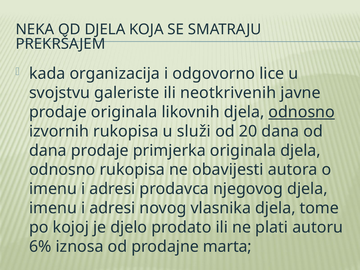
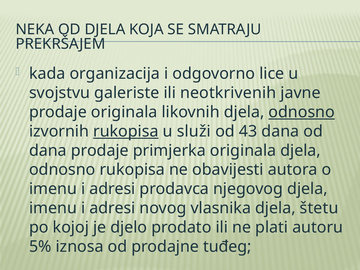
rukopisa at (126, 131) underline: none -> present
20: 20 -> 43
tome: tome -> štetu
6%: 6% -> 5%
marta: marta -> tuđeg
